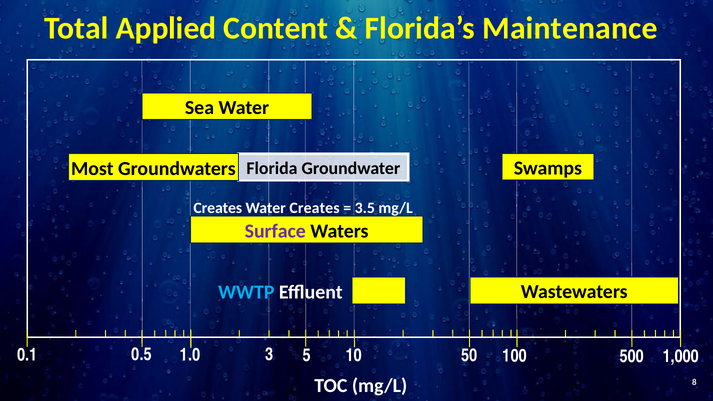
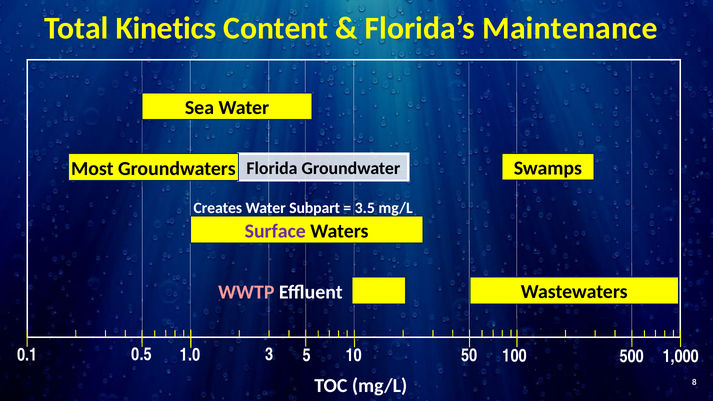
Applied: Applied -> Kinetics
Water Creates: Creates -> Subpart
WWTP colour: light blue -> pink
